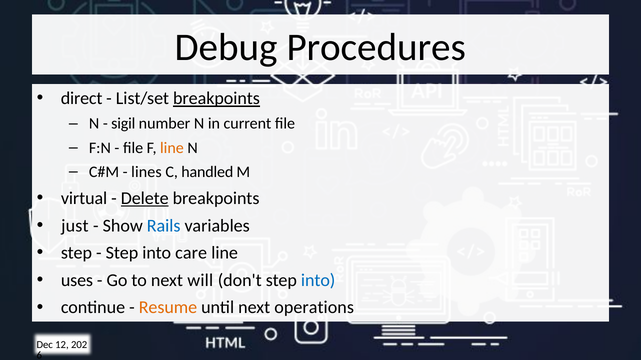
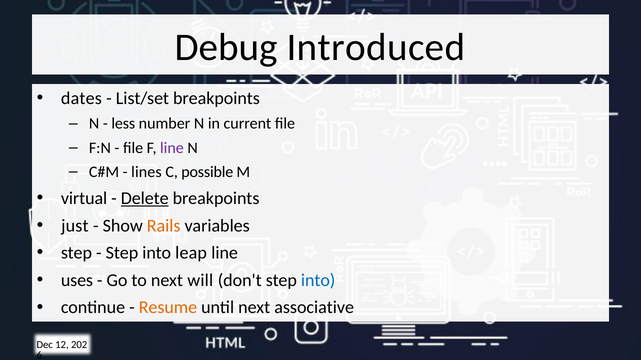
Procedures: Procedures -> Introduced
direct: direct -> dates
breakpoints at (216, 99) underline: present -> none
sigil: sigil -> less
line at (172, 148) colour: orange -> purple
handled: handled -> possible
Rails colour: blue -> orange
care: care -> leap
operations: operations -> associative
